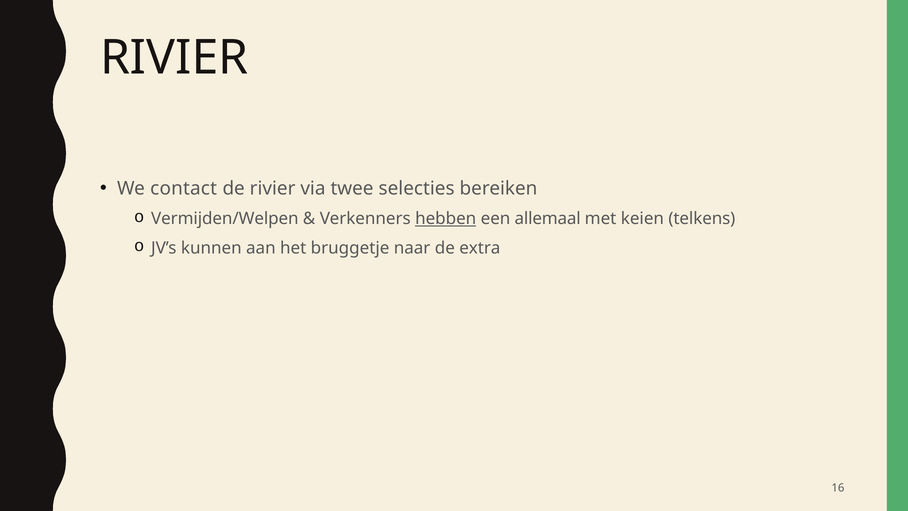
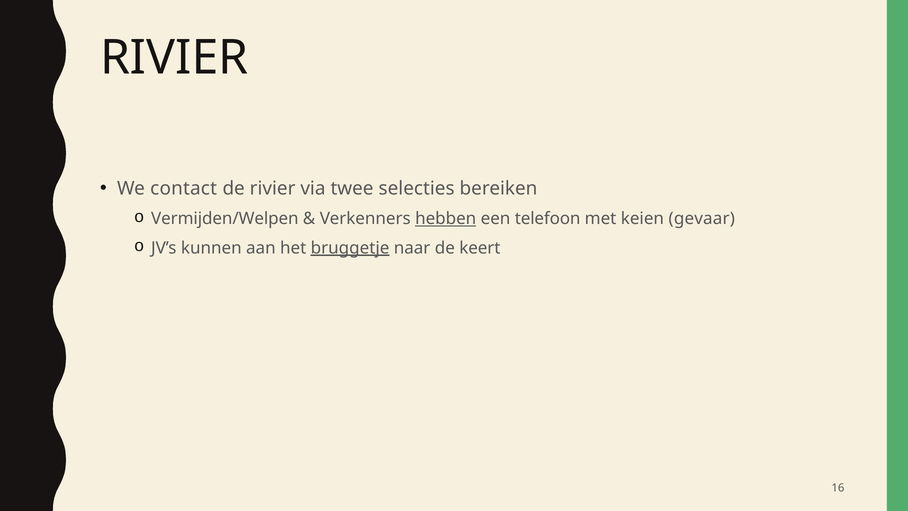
allemaal: allemaal -> telefoon
telkens: telkens -> gevaar
bruggetje underline: none -> present
extra: extra -> keert
